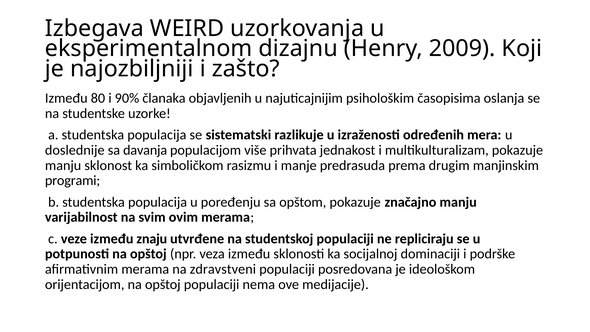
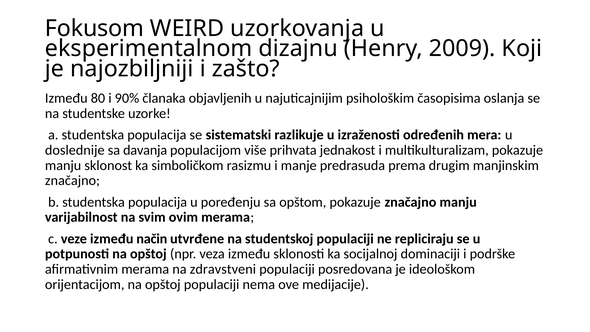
Izbegava: Izbegava -> Fokusom
programi at (73, 181): programi -> značajno
znaju: znaju -> način
